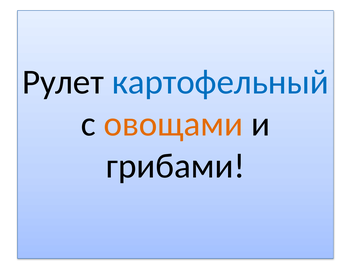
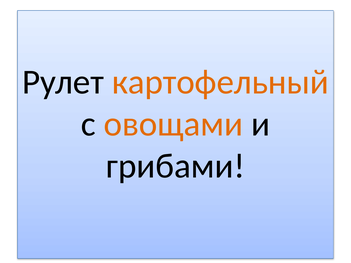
картофельный colour: blue -> orange
